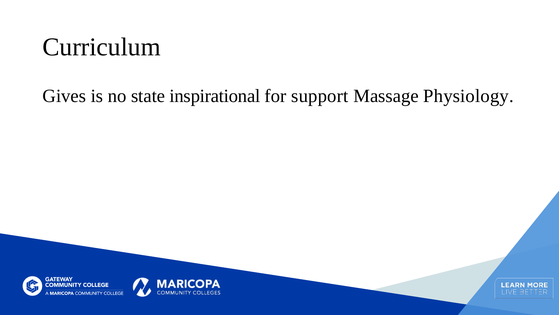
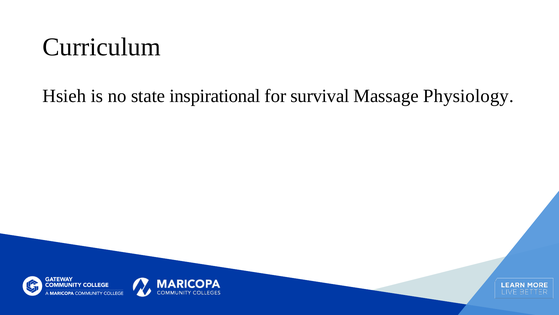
Gives: Gives -> Hsieh
support: support -> survival
